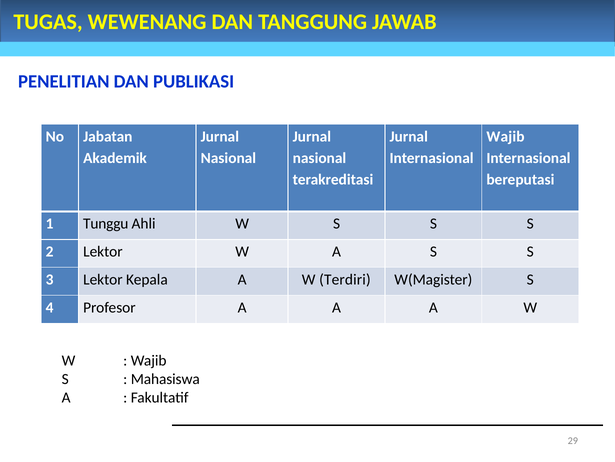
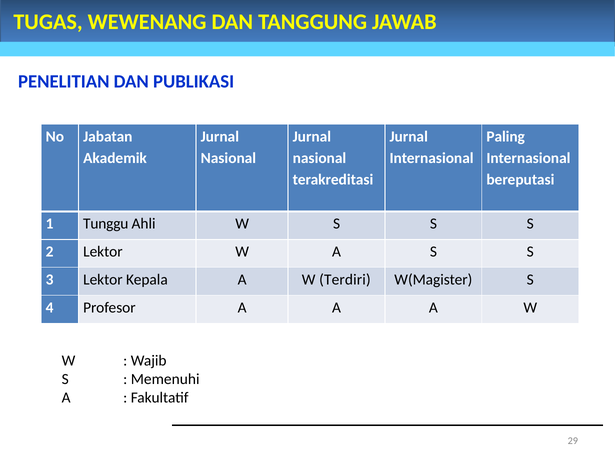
Wajib at (506, 136): Wajib -> Paling
Mahasiswa: Mahasiswa -> Memenuhi
